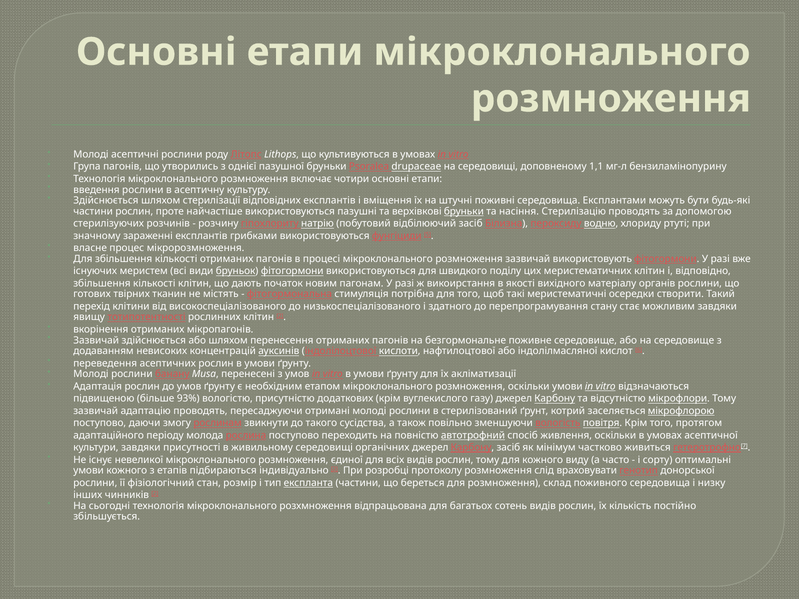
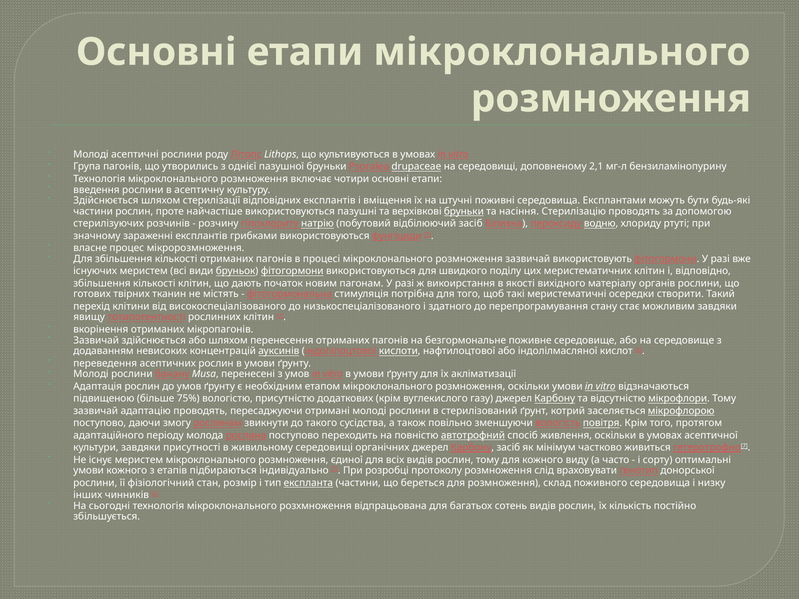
1,1: 1,1 -> 2,1
93%: 93% -> 75%
існує невеликої: невеликої -> меристем
